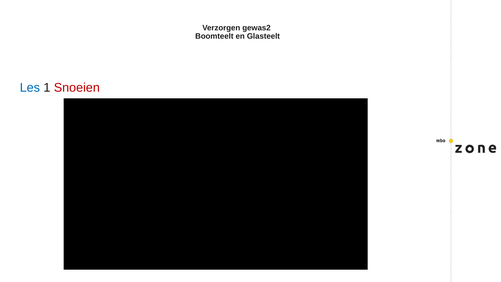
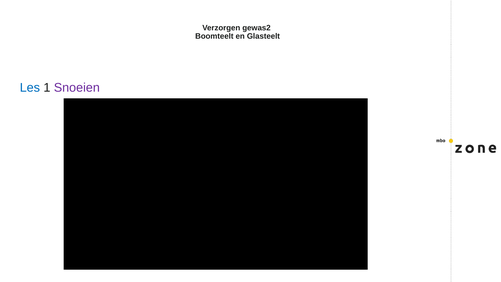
Snoeien colour: red -> purple
